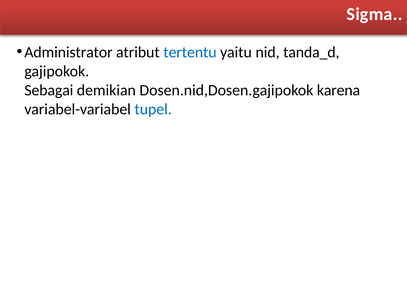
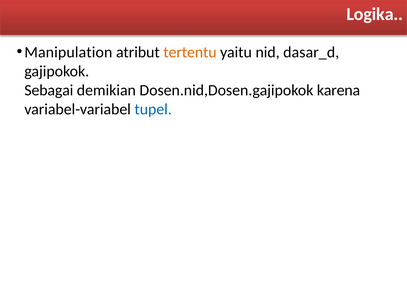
Sigma: Sigma -> Logika
Administrator: Administrator -> Manipulation
tertentu colour: blue -> orange
tanda_d: tanda_d -> dasar_d
